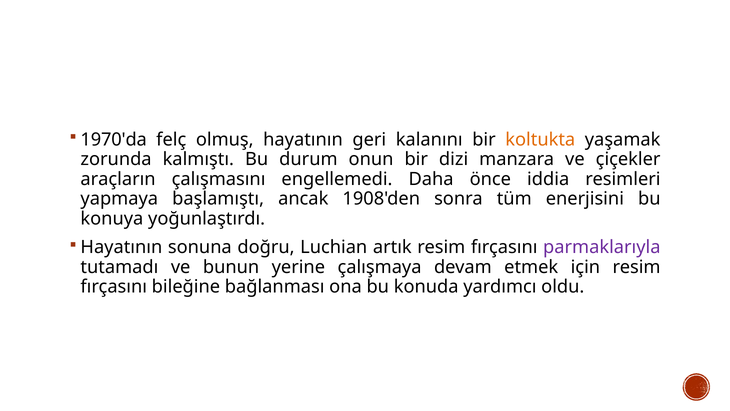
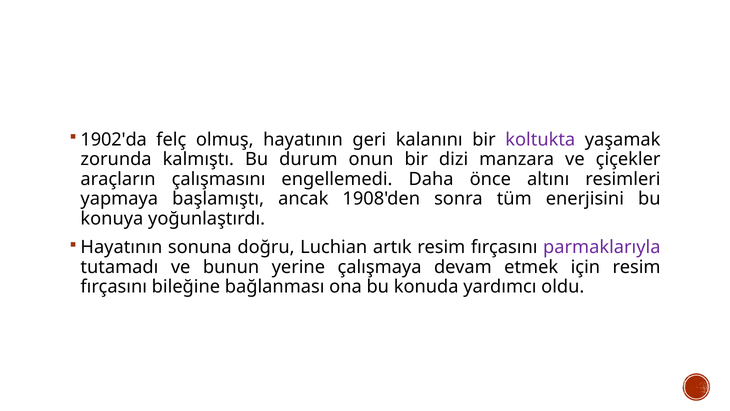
1970'da: 1970'da -> 1902'da
koltukta colour: orange -> purple
iddia: iddia -> altını
